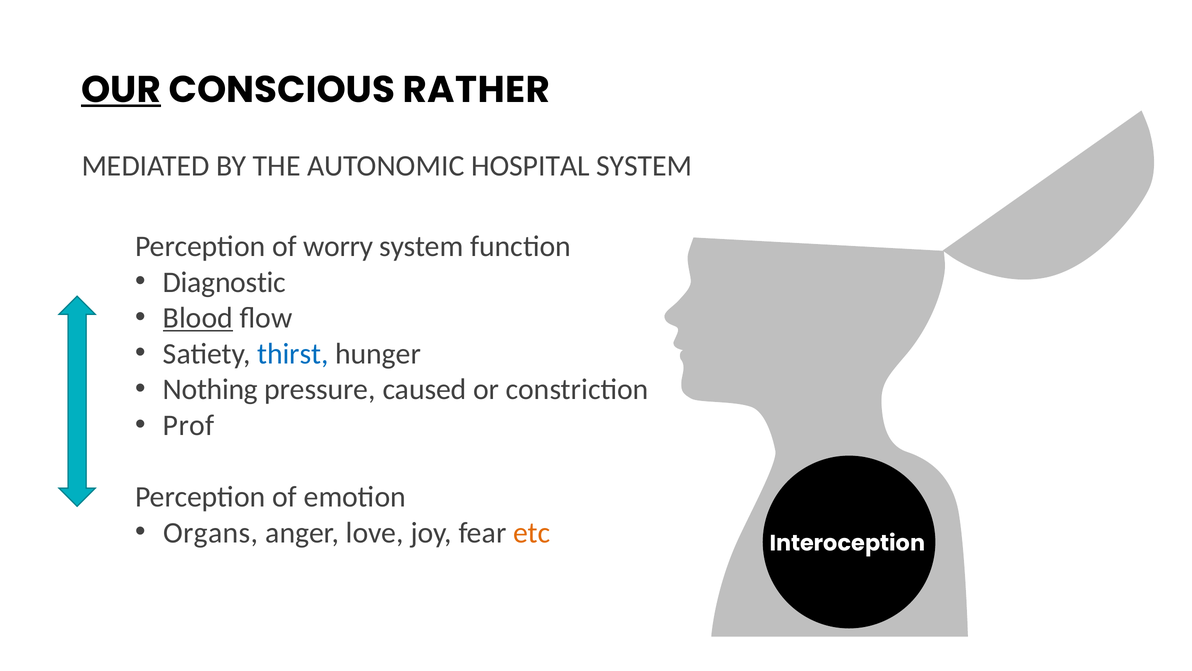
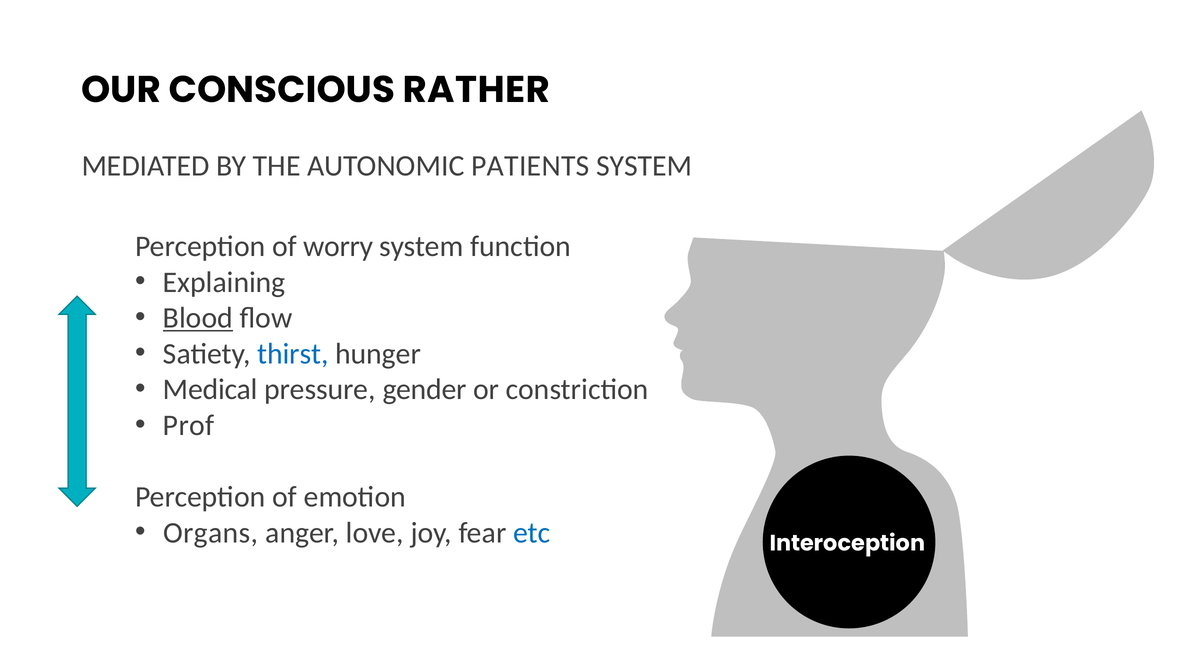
OUR underline: present -> none
HOSPITAL: HOSPITAL -> PATIENTS
Diagnostic: Diagnostic -> Explaining
Nothing: Nothing -> Medical
caused: caused -> gender
etc colour: orange -> blue
